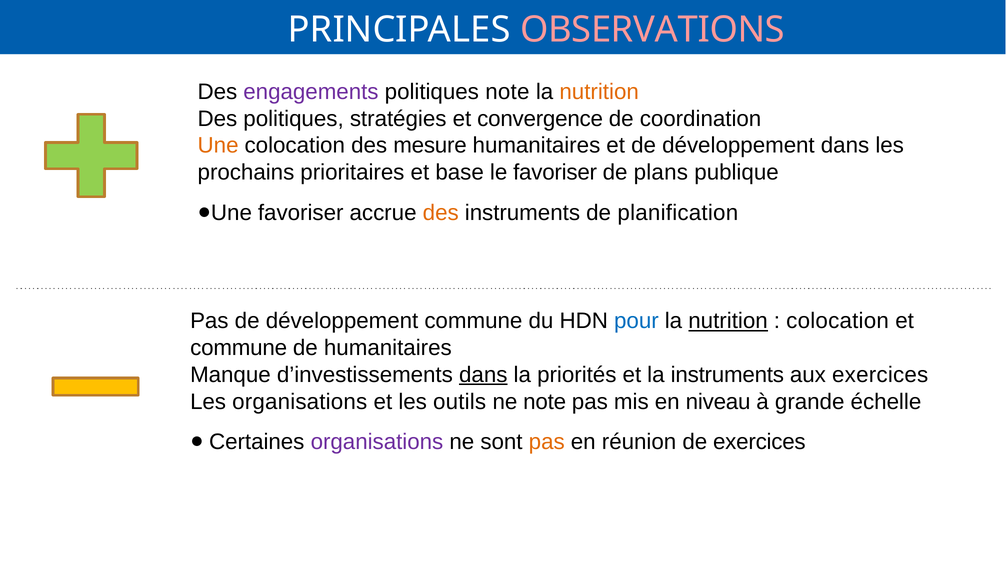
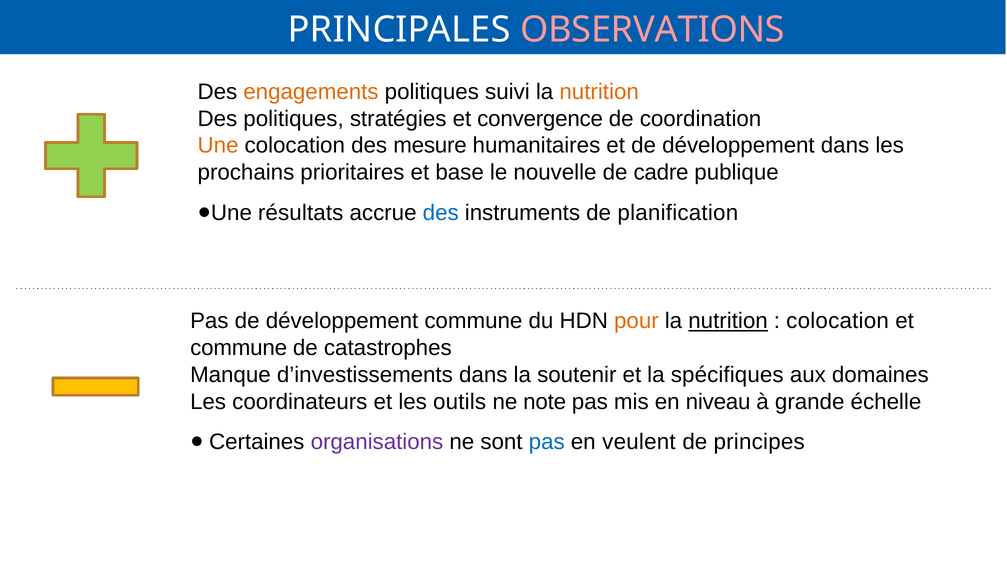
engagements colour: purple -> orange
politiques note: note -> suivi
le favoriser: favoriser -> nouvelle
plans: plans -> cadre
favoriser at (301, 212): favoriser -> résultats
des at (441, 212) colour: orange -> blue
pour colour: blue -> orange
de humanitaires: humanitaires -> catastrophes
dans at (483, 374) underline: present -> none
priorités: priorités -> soutenir
la instruments: instruments -> spécifiques
aux exercices: exercices -> domaines
Les organisations: organisations -> coordinateurs
pas at (547, 441) colour: orange -> blue
réunion: réunion -> veulent
de exercices: exercices -> principes
